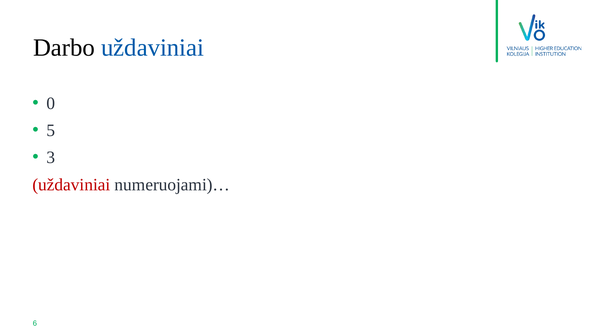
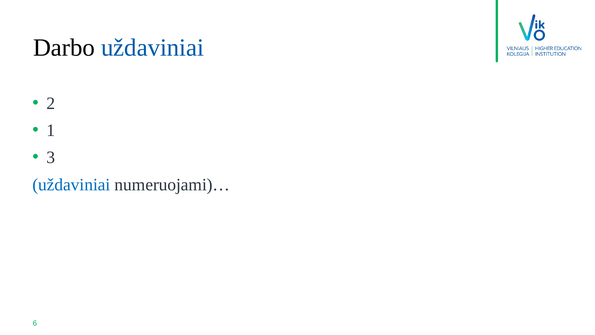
0: 0 -> 2
5: 5 -> 1
uždaviniai at (71, 184) colour: red -> blue
